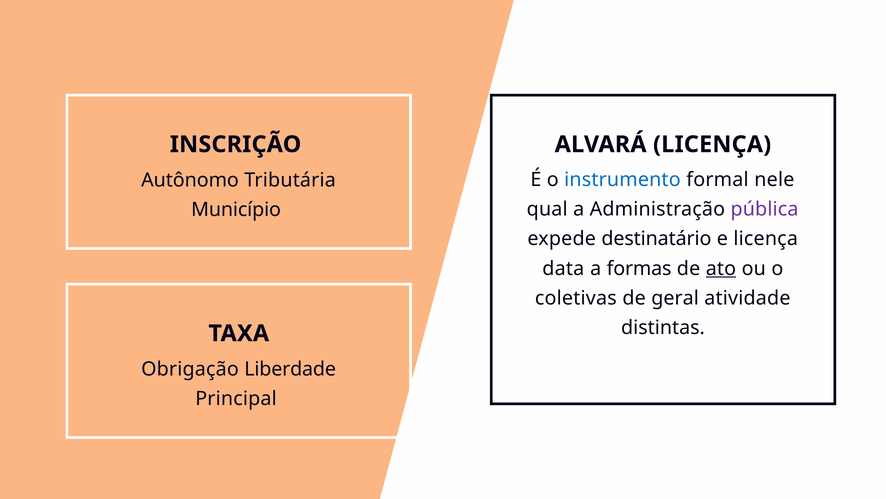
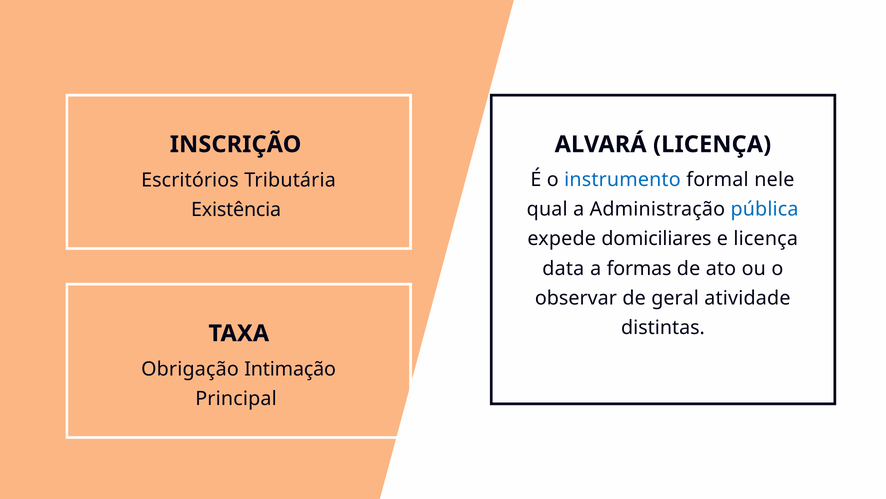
Autônomo: Autônomo -> Escritórios
pública colour: purple -> blue
Município: Município -> Existência
destinatário: destinatário -> domiciliares
ato underline: present -> none
coletivas: coletivas -> observar
Liberdade: Liberdade -> Intimação
